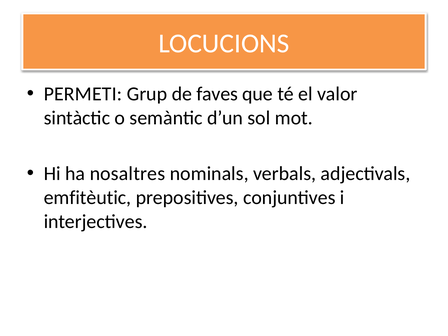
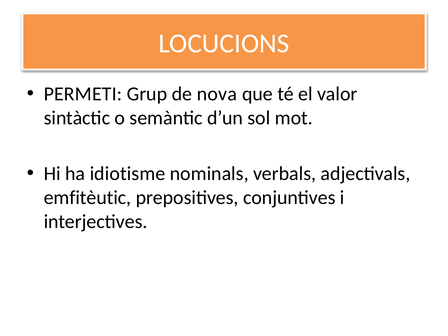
faves: faves -> nova
nosaltres: nosaltres -> idiotisme
